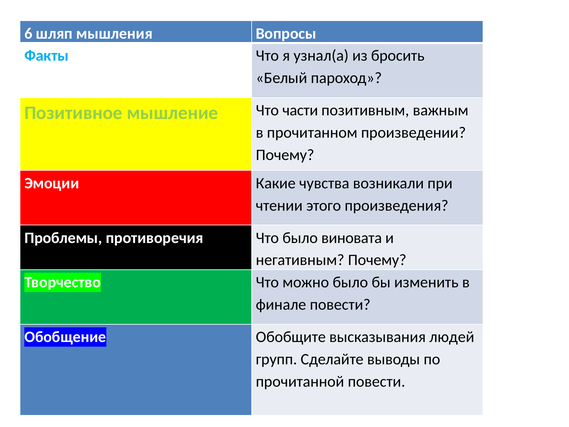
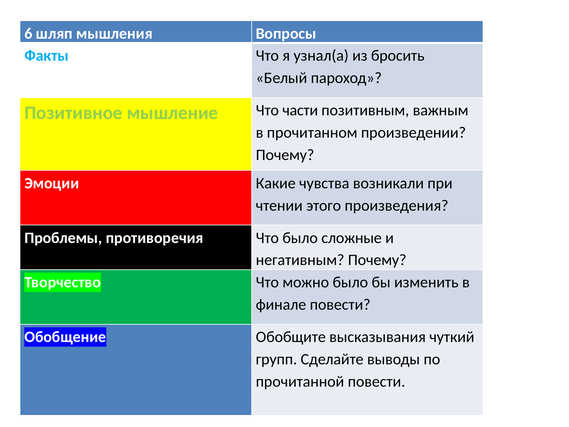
виновата: виновата -> сложные
людей: людей -> чуткий
